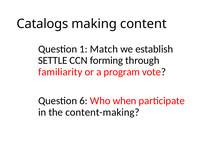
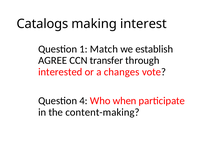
content: content -> interest
SETTLE: SETTLE -> AGREE
forming: forming -> transfer
familiarity: familiarity -> interested
program: program -> changes
6: 6 -> 4
